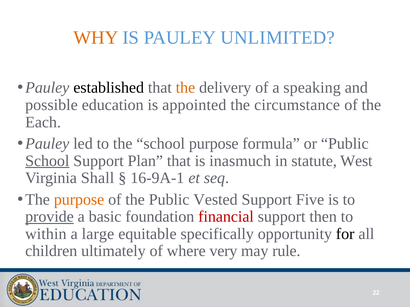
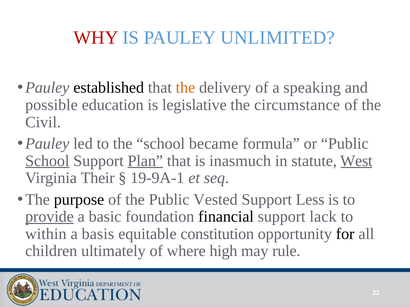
WHY colour: orange -> red
appointed: appointed -> legislative
Each: Each -> Civil
school purpose: purpose -> became
Plan underline: none -> present
West underline: none -> present
Shall: Shall -> Their
16-9A-1: 16-9A-1 -> 19-9A-1
purpose at (79, 200) colour: orange -> black
Five: Five -> Less
financial colour: red -> black
then: then -> lack
large: large -> basis
specifically: specifically -> constitution
very: very -> high
